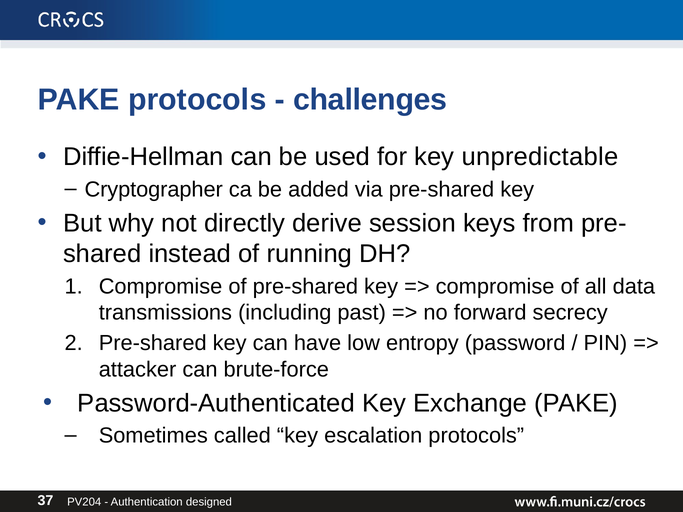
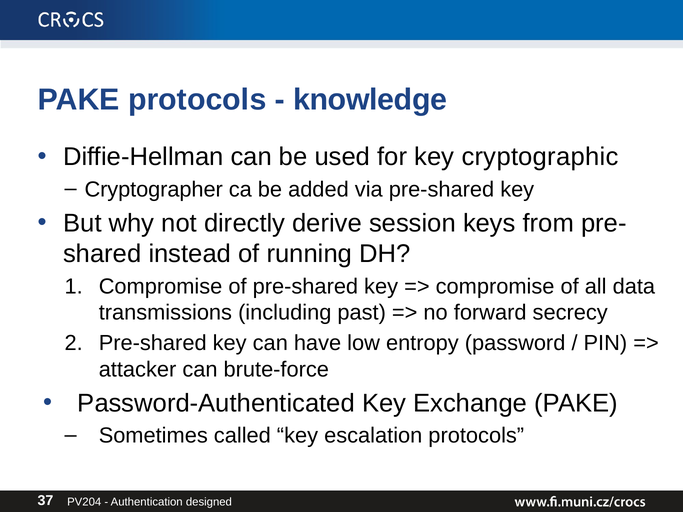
challenges: challenges -> knowledge
unpredictable: unpredictable -> cryptographic
